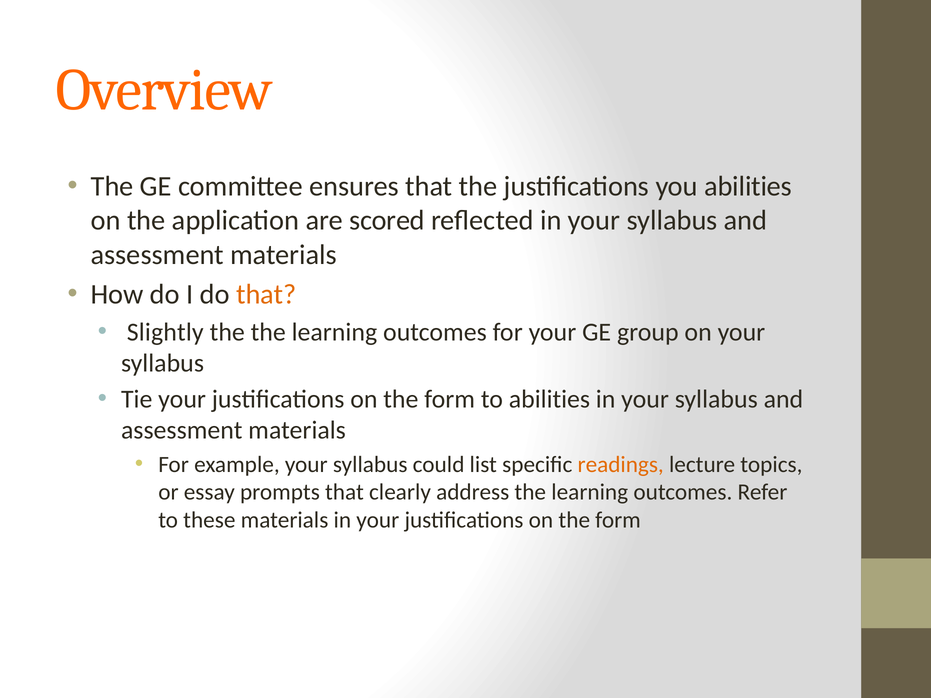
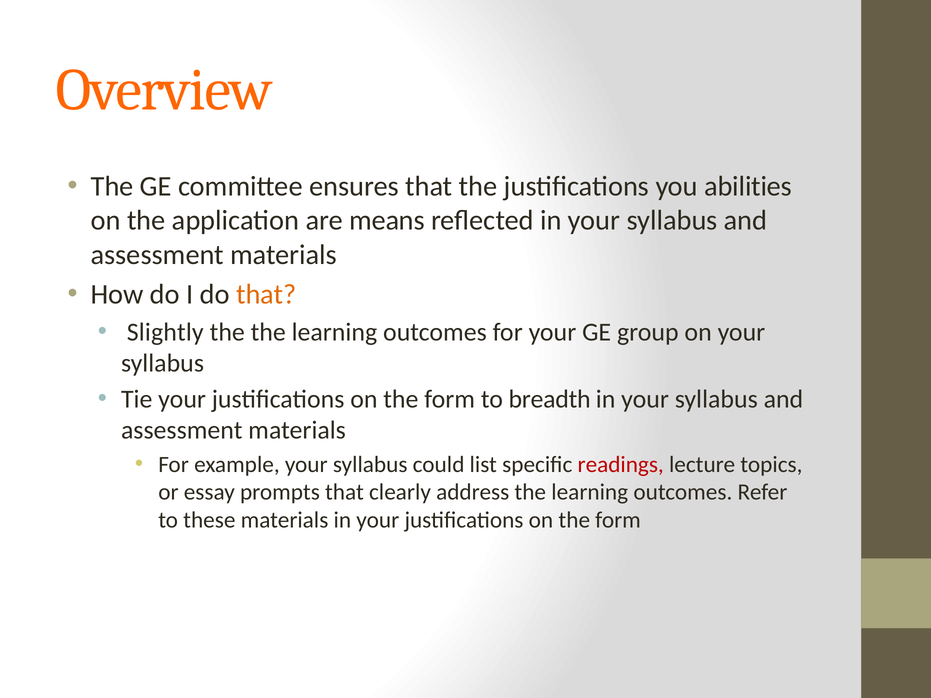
scored: scored -> means
to abilities: abilities -> breadth
readings colour: orange -> red
